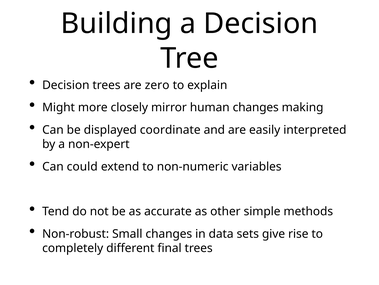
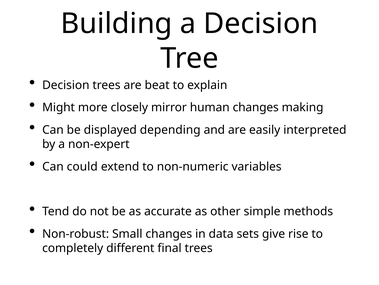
zero: zero -> beat
coordinate: coordinate -> depending
